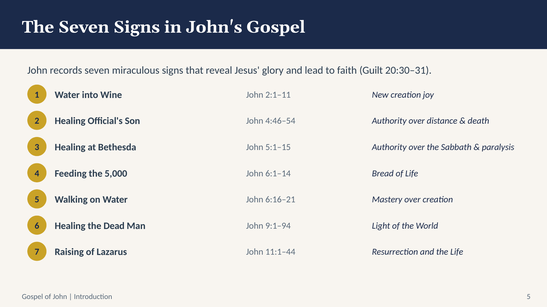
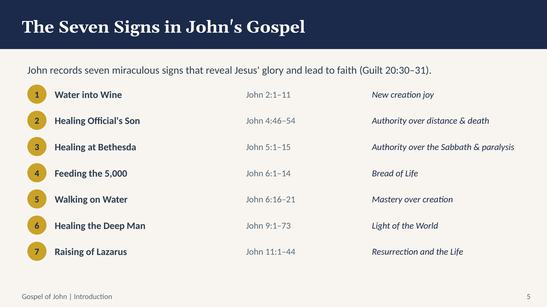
Dead: Dead -> Deep
9:1–94: 9:1–94 -> 9:1–73
